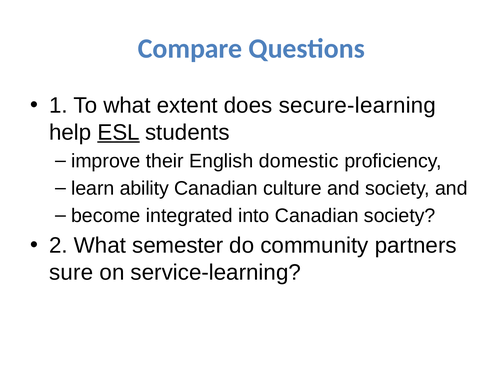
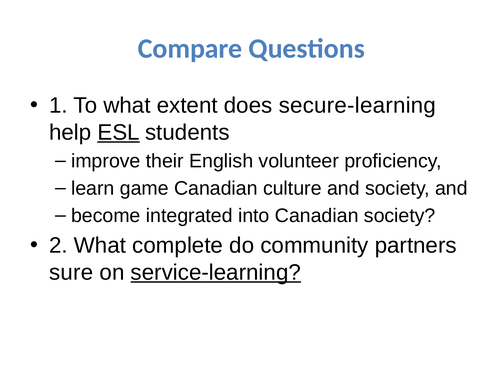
domestic: domestic -> volunteer
ability: ability -> game
semester: semester -> complete
service-learning underline: none -> present
